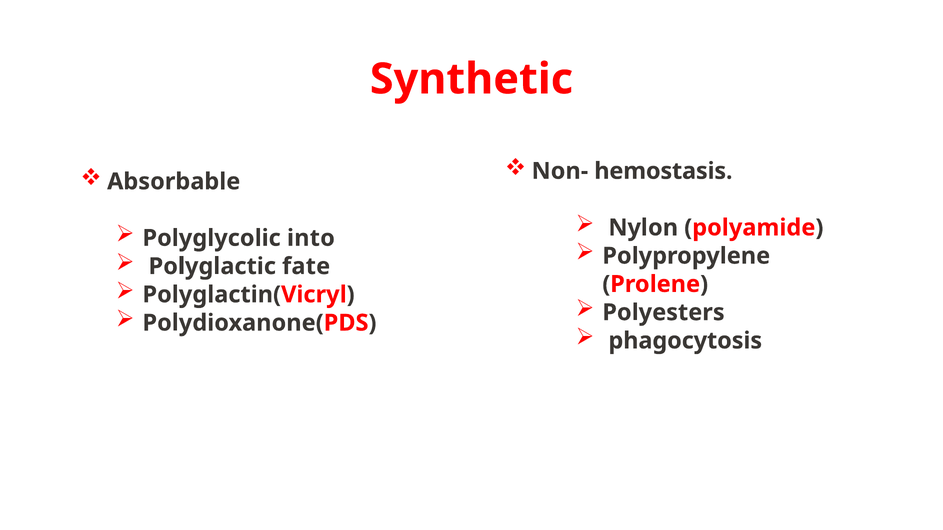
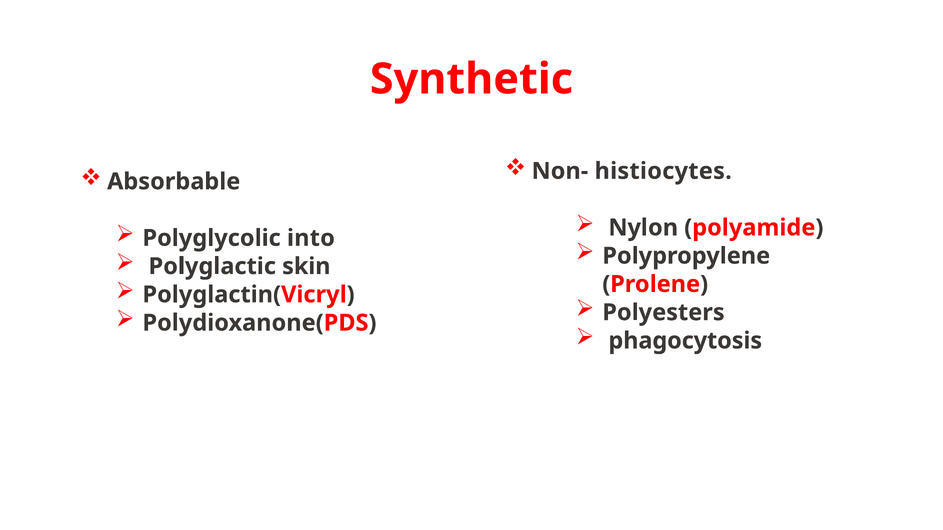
hemostasis: hemostasis -> histiocytes
fate: fate -> skin
